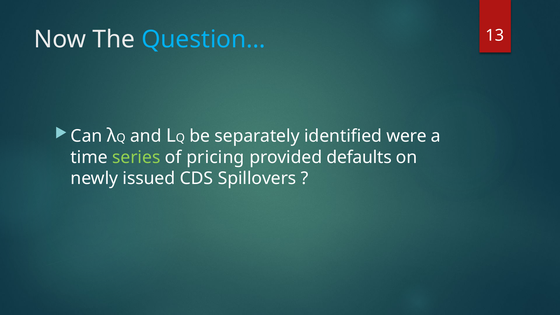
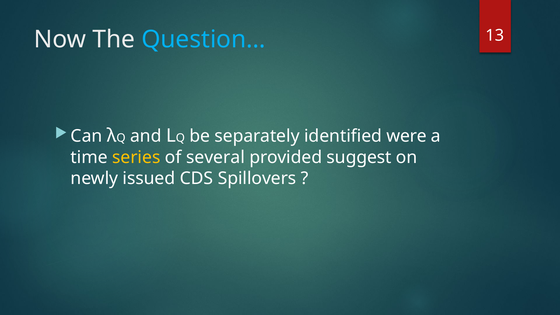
series colour: light green -> yellow
pricing: pricing -> several
defaults: defaults -> suggest
